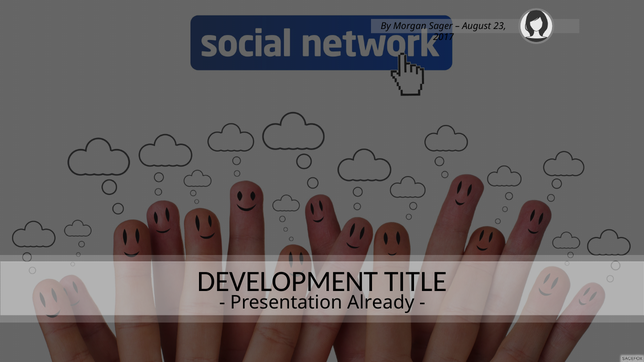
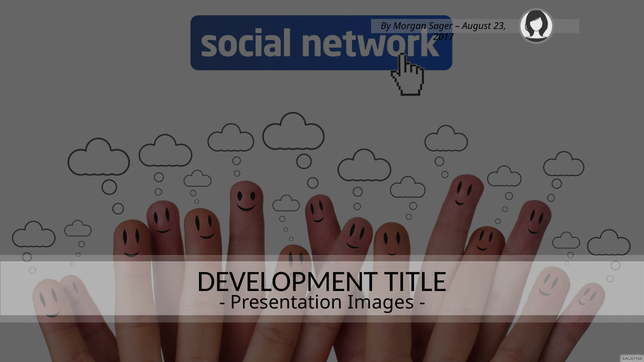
Already: Already -> Images
